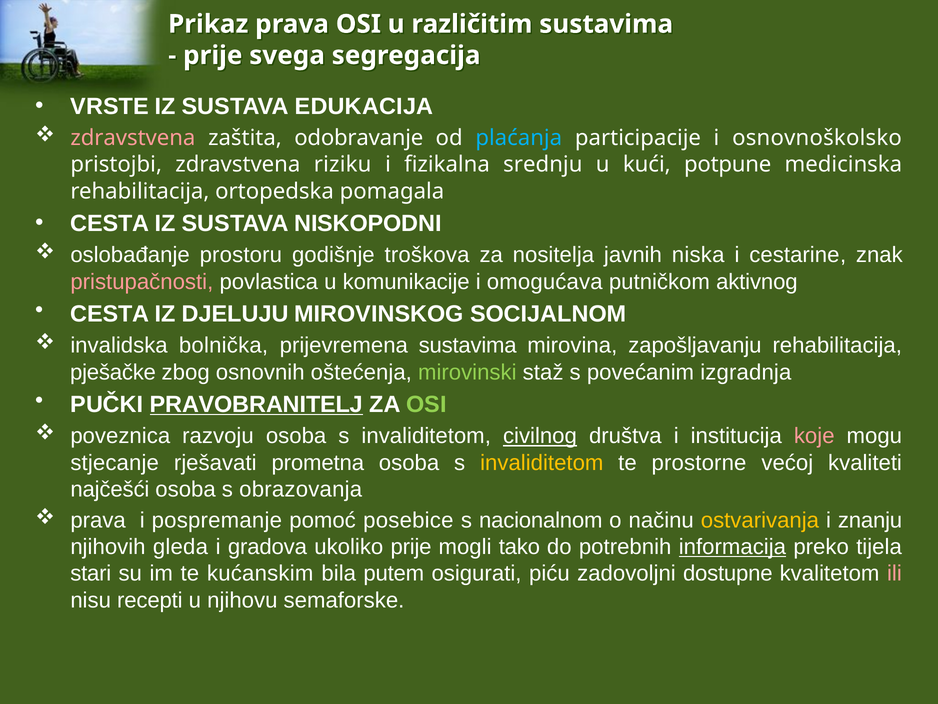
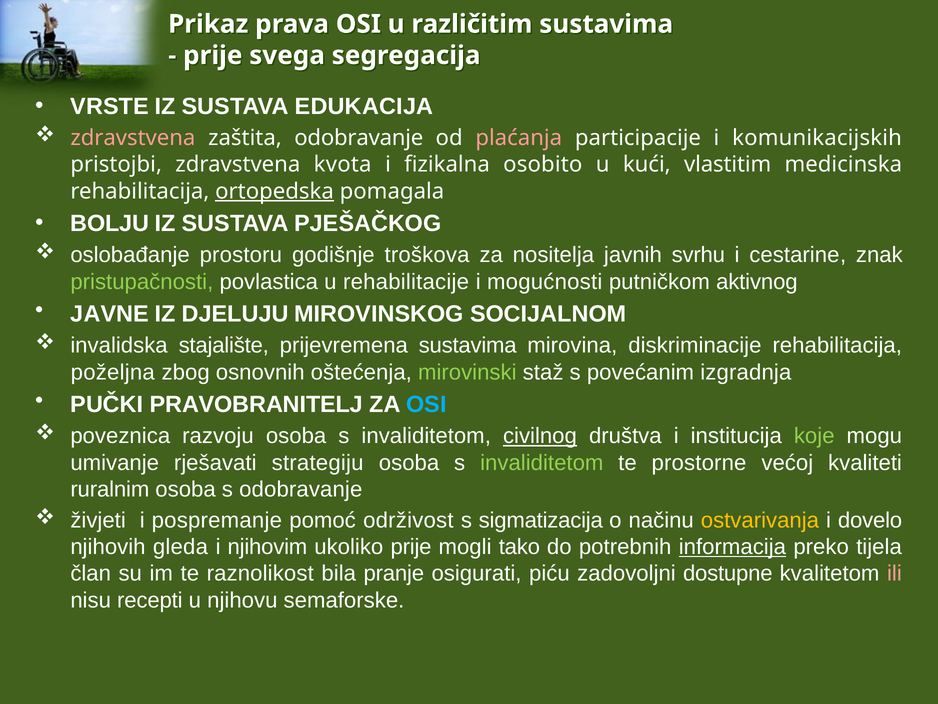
plaćanja colour: light blue -> pink
osnovnoškolsko: osnovnoškolsko -> komunikacijskih
riziku: riziku -> kvota
srednju: srednju -> osobito
potpune: potpune -> vlastitim
ortopedska underline: none -> present
CESTA at (110, 223): CESTA -> BOLJU
NISKOPODNI: NISKOPODNI -> PJEŠAČKOG
niska: niska -> svrhu
pristupačnosti colour: pink -> light green
komunikacije: komunikacije -> rehabilitacije
omogućava: omogućava -> mogućnosti
CESTA at (110, 314): CESTA -> JAVNE
bolnička: bolnička -> stajalište
zapošljavanju: zapošljavanju -> diskriminacije
pješačke: pješačke -> poželjna
PRAVOBRANITELJ underline: present -> none
OSI at (426, 404) colour: light green -> light blue
koje colour: pink -> light green
stjecanje: stjecanje -> umivanje
prometna: prometna -> strategiju
invaliditetom at (542, 462) colour: yellow -> light green
najčešći: najčešći -> ruralnim
s obrazovanja: obrazovanja -> odobravanje
prava at (98, 520): prava -> živjeti
posebice: posebice -> održivost
nacionalnom: nacionalnom -> sigmatizacija
znanju: znanju -> dovelo
gradova: gradova -> njihovim
stari: stari -> član
kućanskim: kućanskim -> raznolikost
putem: putem -> pranje
